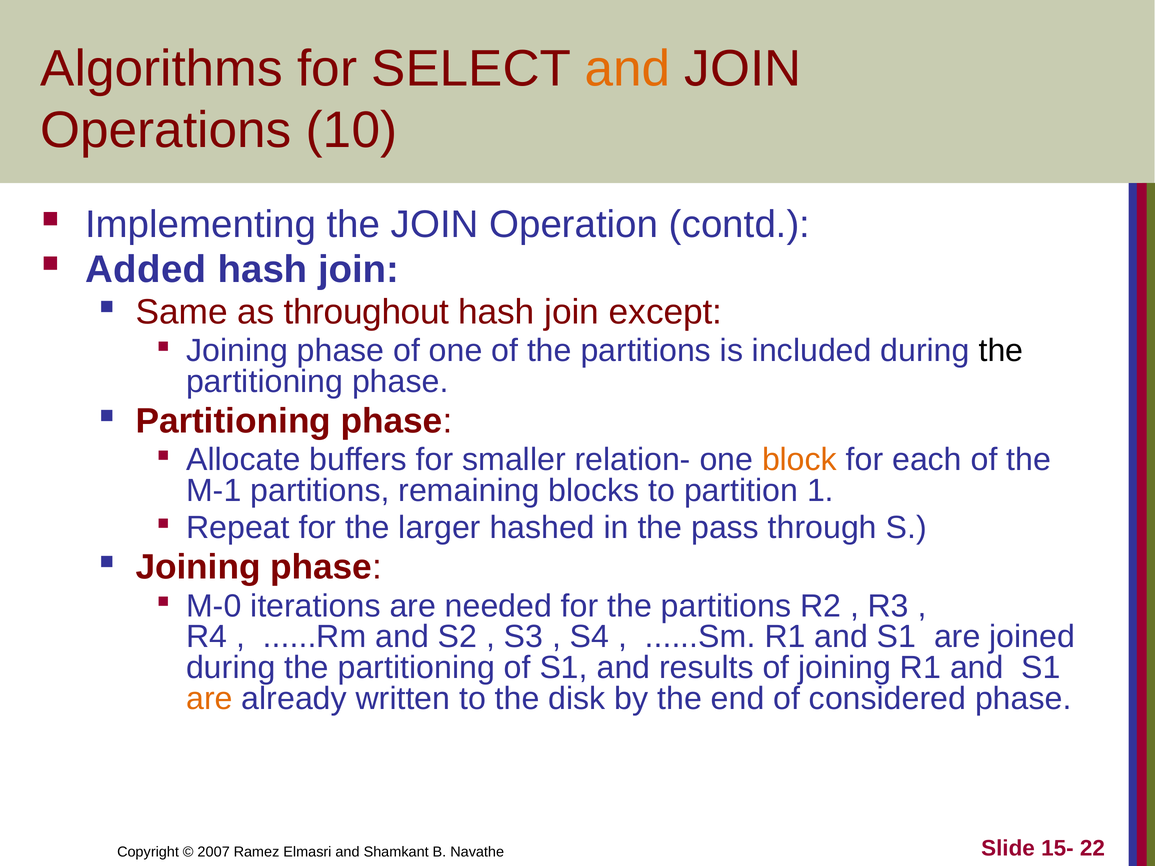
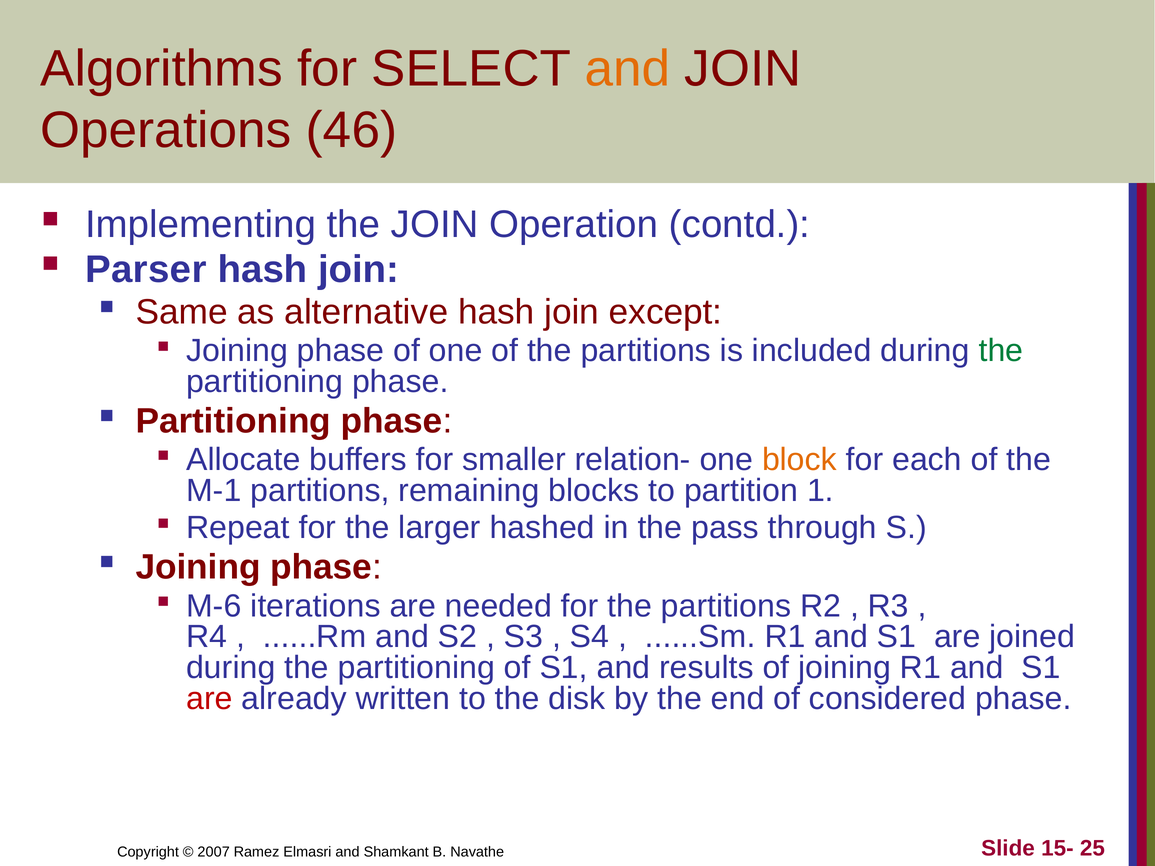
10: 10 -> 46
Added: Added -> Parser
throughout: throughout -> alternative
the at (1001, 351) colour: black -> green
M-0: M-0 -> M-6
are at (209, 699) colour: orange -> red
22: 22 -> 25
